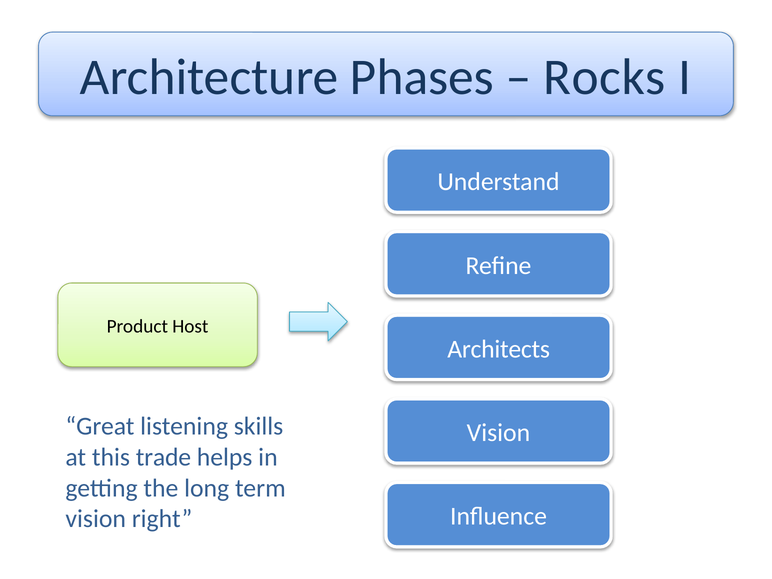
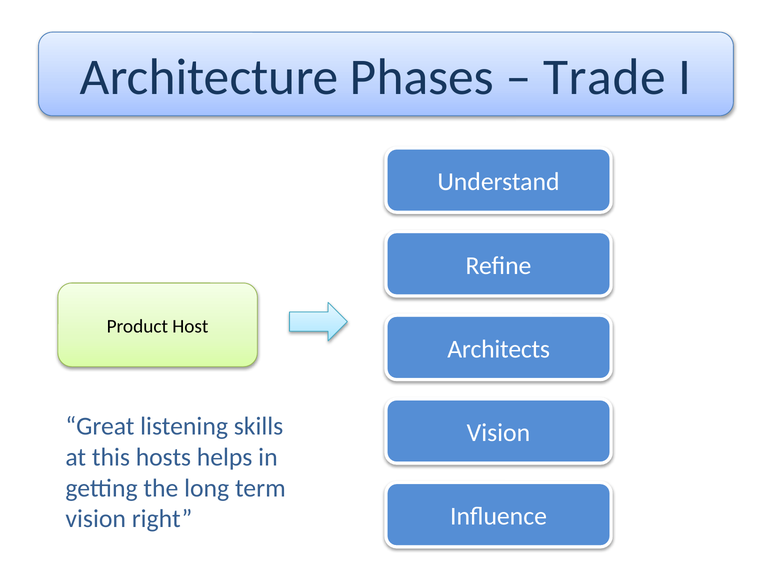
Rocks: Rocks -> Trade
trade: trade -> hosts
